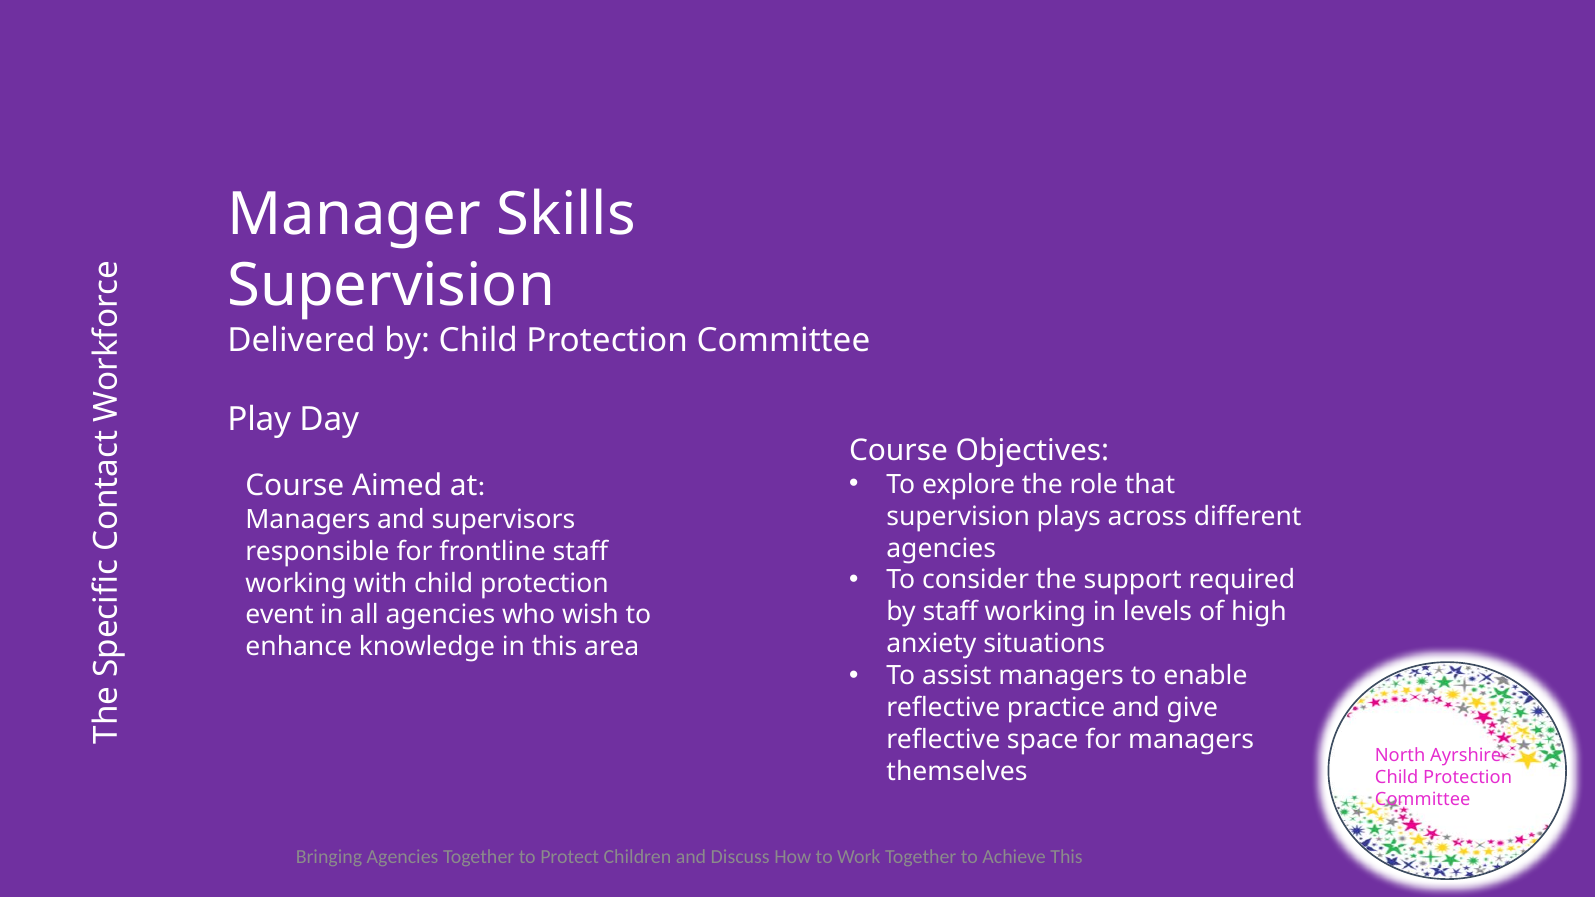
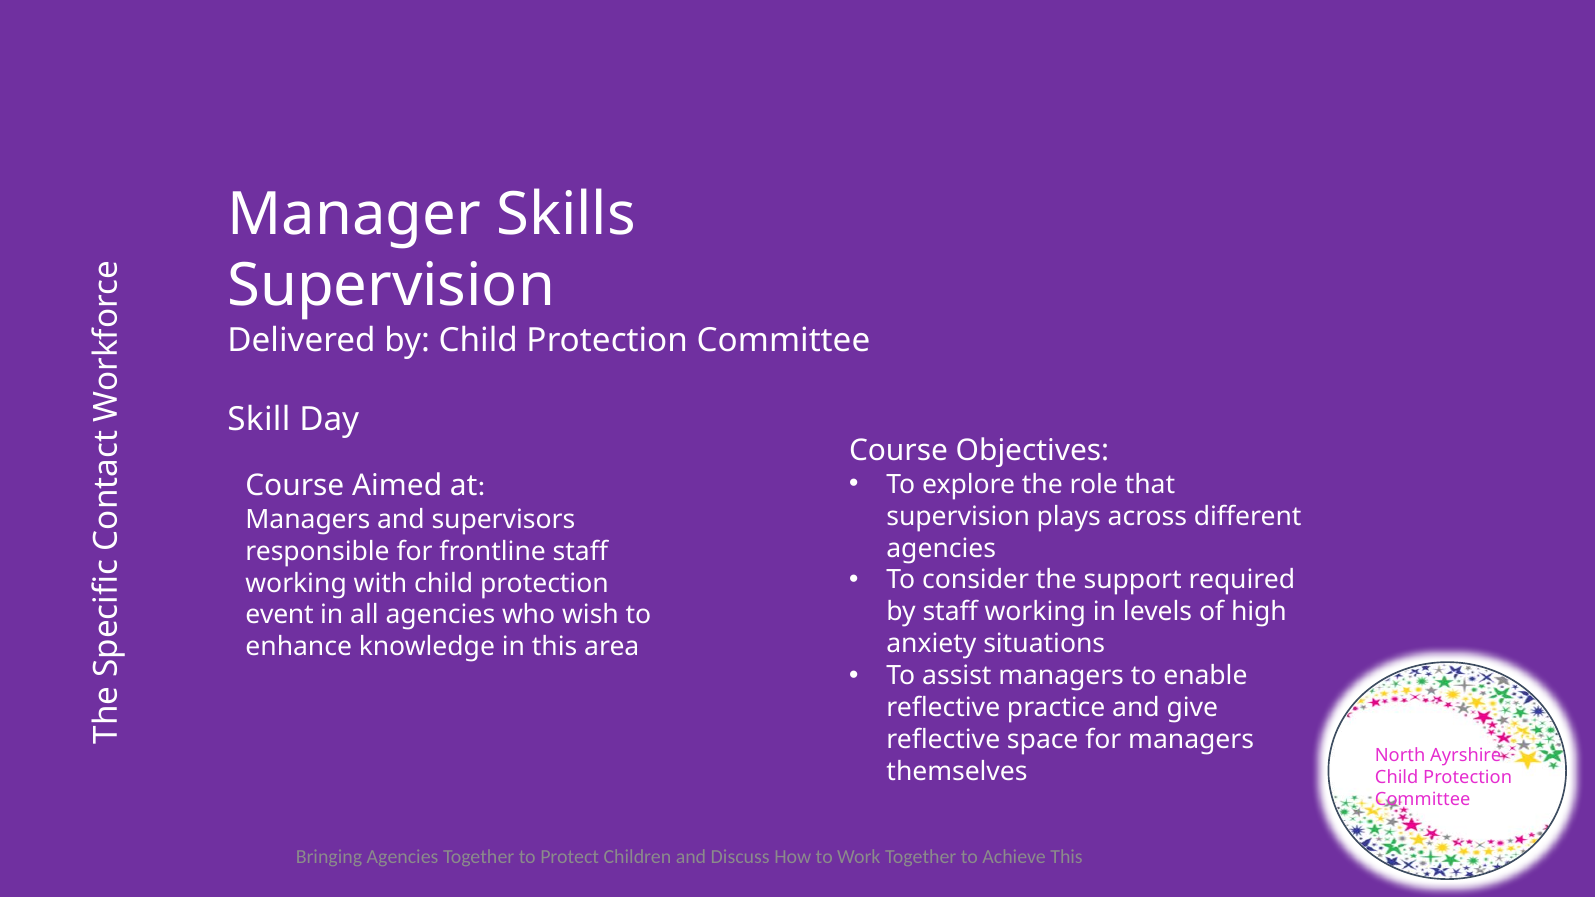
Play: Play -> Skill
